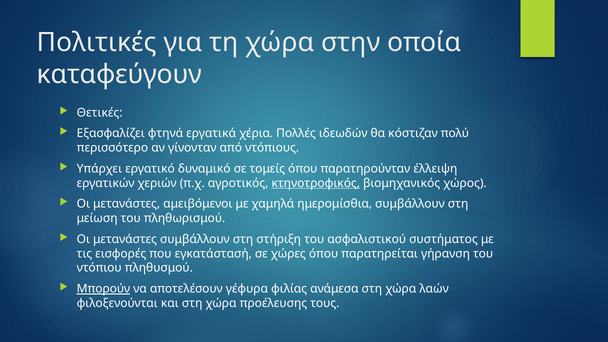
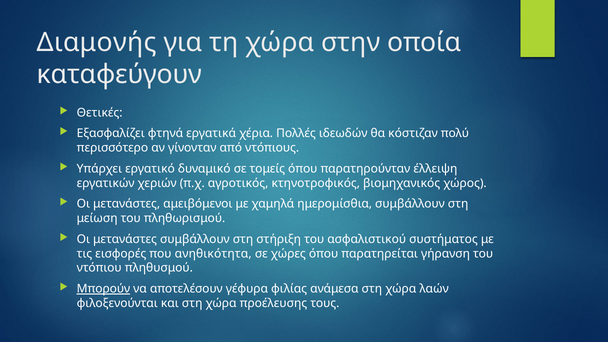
Πολιτικές: Πολιτικές -> Διαμονής
κτηνοτροφικός underline: present -> none
εγκατάστασή: εγκατάστασή -> ανηθικότητα
